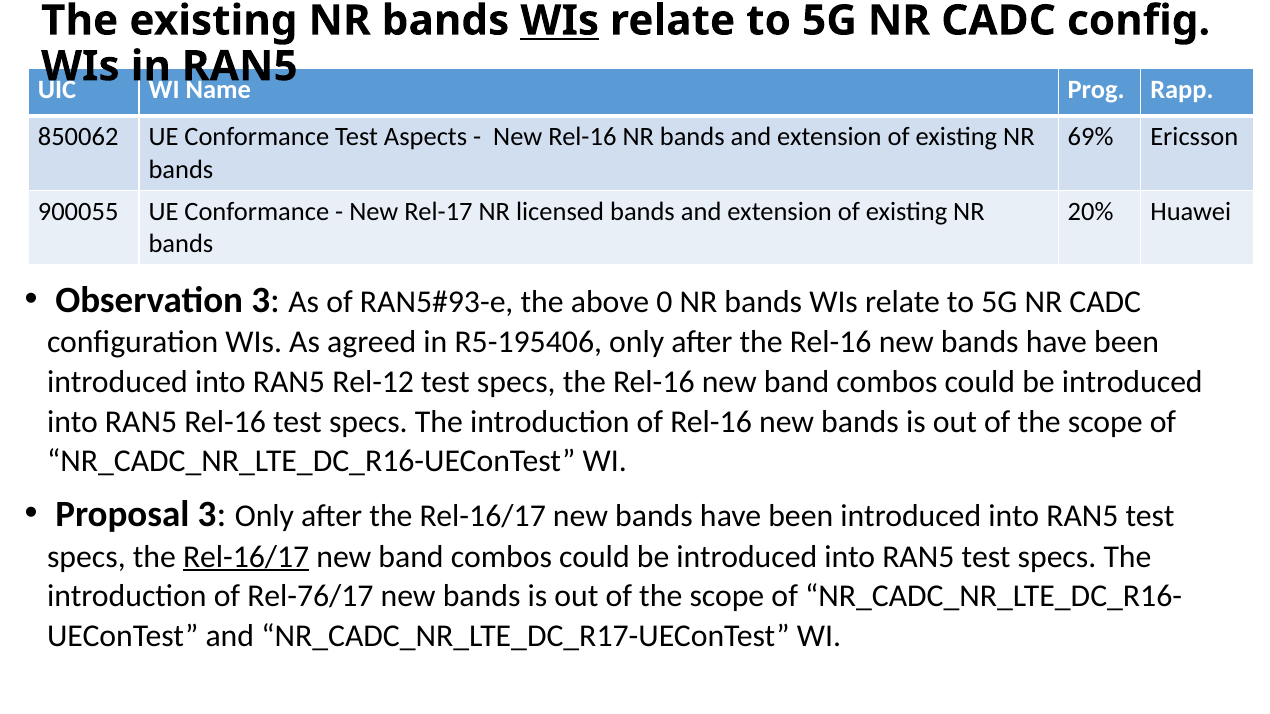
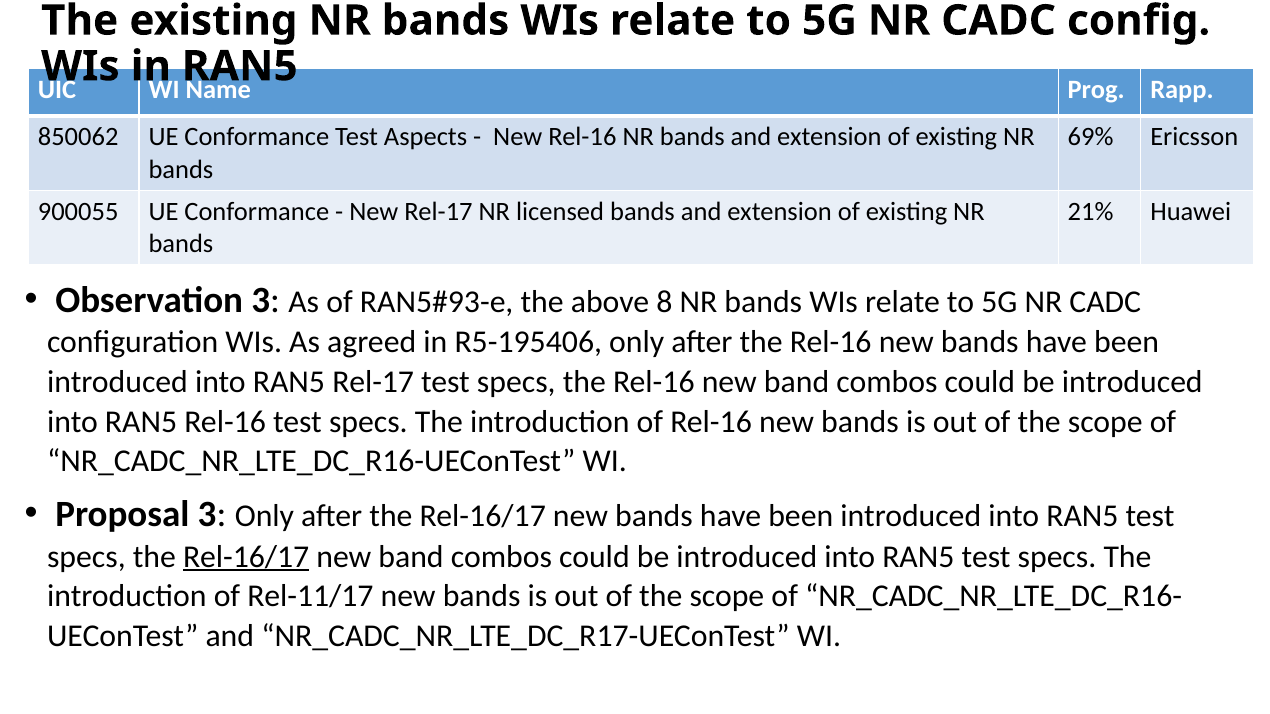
WIs at (560, 21) underline: present -> none
20%: 20% -> 21%
0: 0 -> 8
RAN5 Rel-12: Rel-12 -> Rel-17
Rel-76/17: Rel-76/17 -> Rel-11/17
